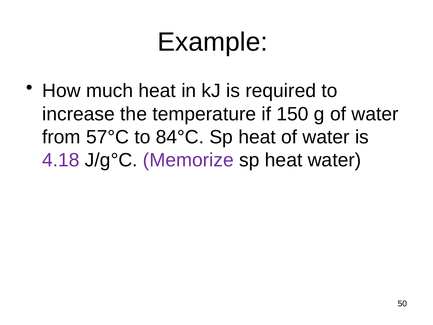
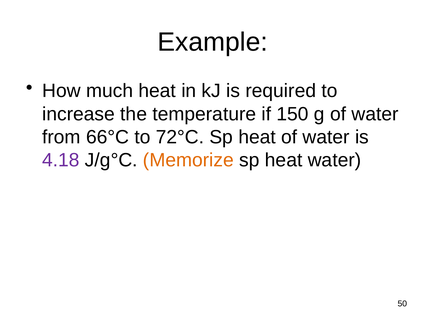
57°C: 57°C -> 66°C
84°C: 84°C -> 72°C
Memorize colour: purple -> orange
